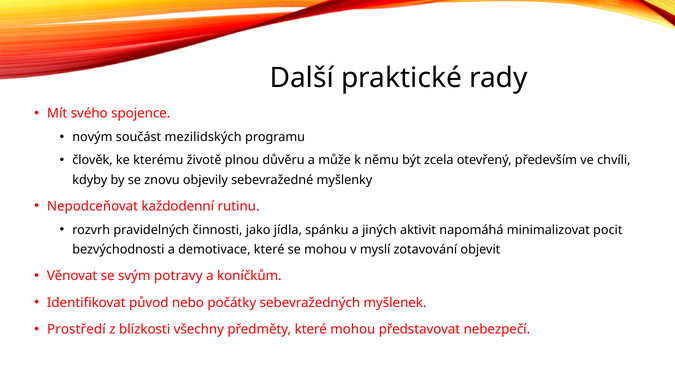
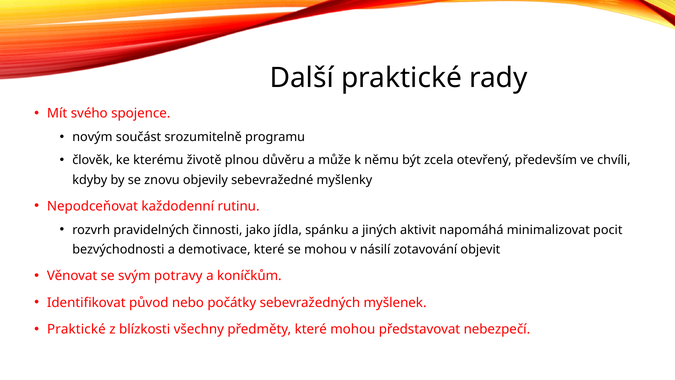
mezilidských: mezilidských -> srozumitelně
myslí: myslí -> násilí
Prostředí at (76, 329): Prostředí -> Praktické
